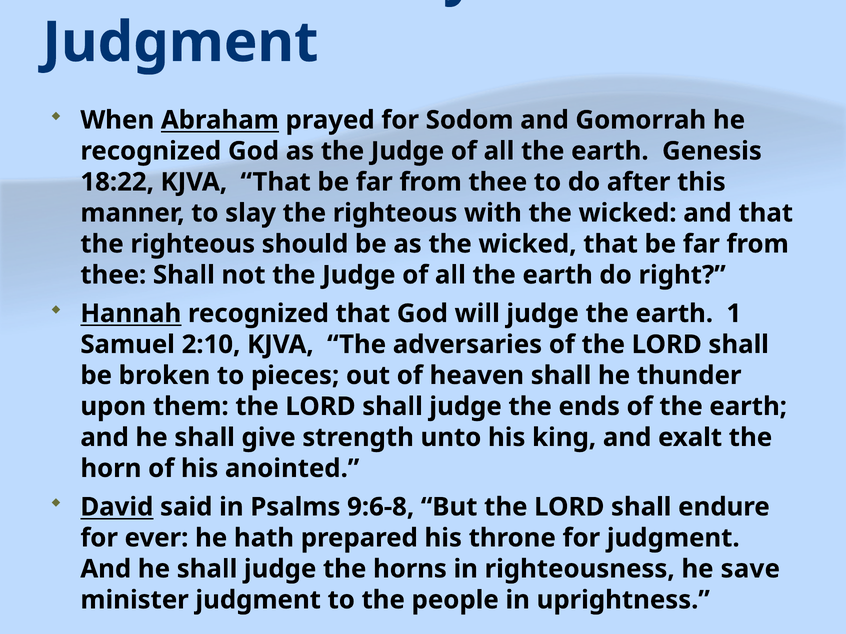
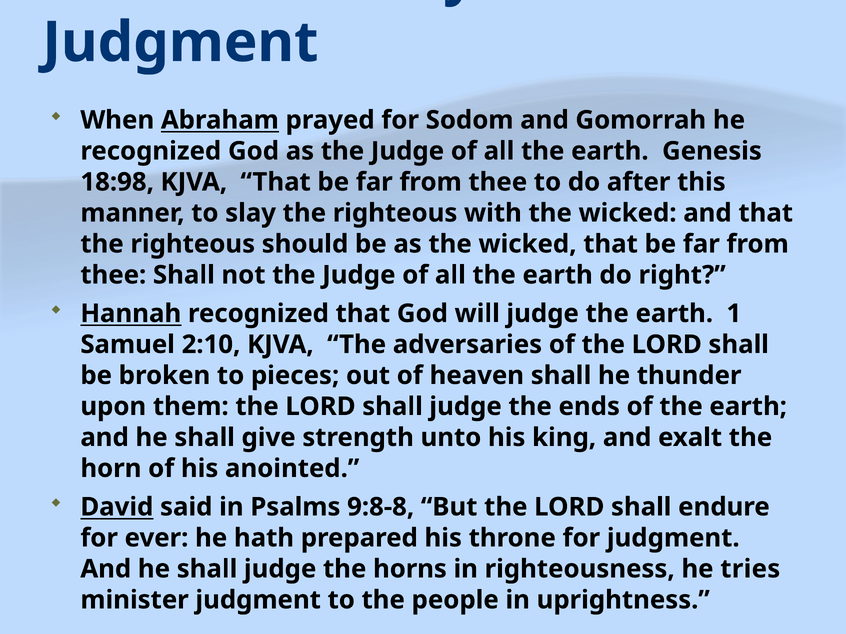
18:22: 18:22 -> 18:98
9:6-8: 9:6-8 -> 9:8-8
save: save -> tries
